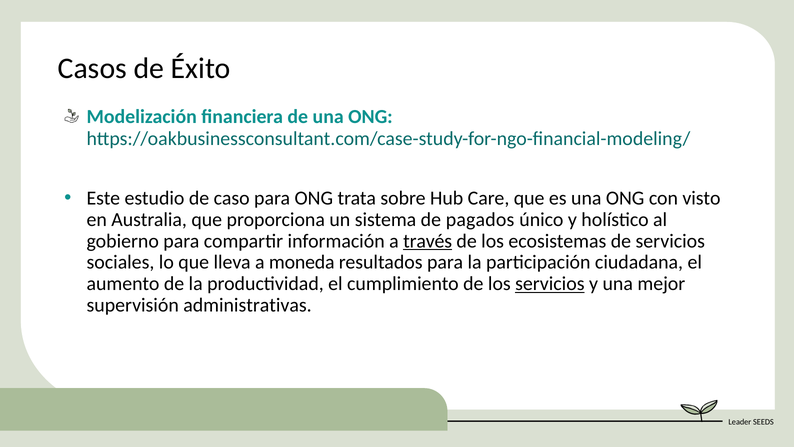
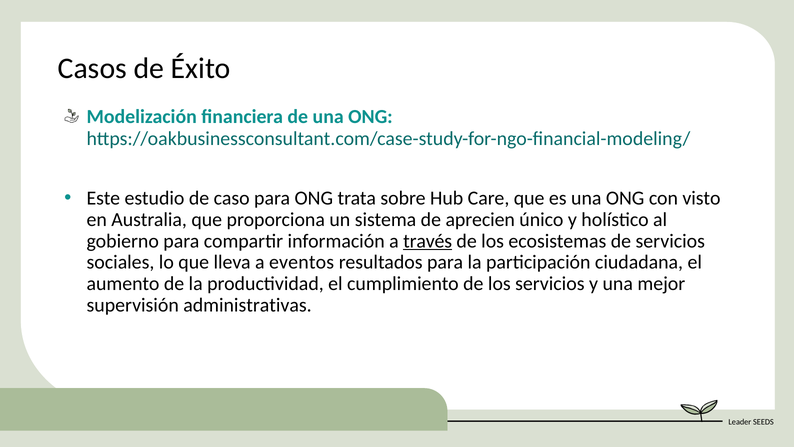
pagados: pagados -> aprecien
moneda: moneda -> eventos
servicios at (550, 284) underline: present -> none
